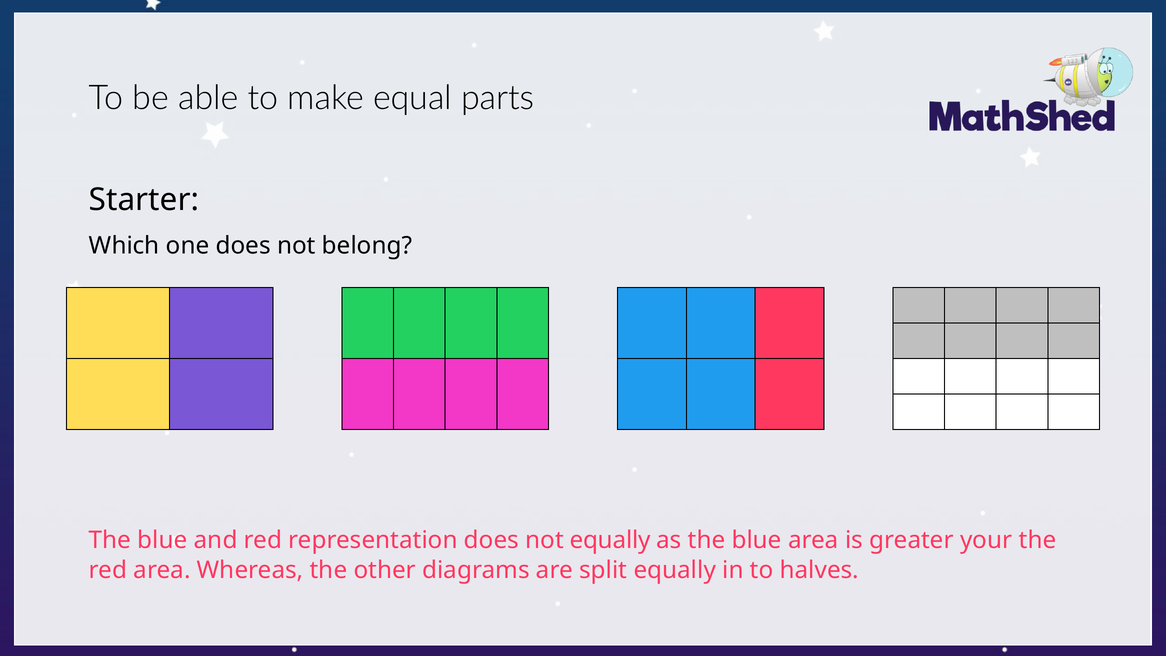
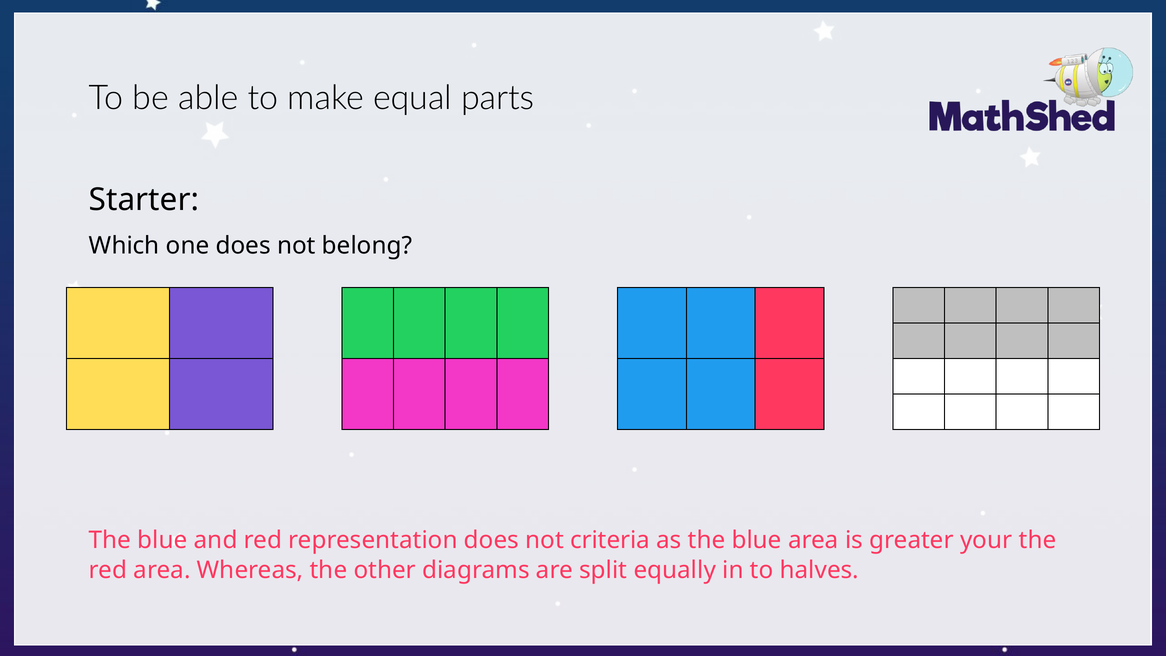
not equally: equally -> criteria
